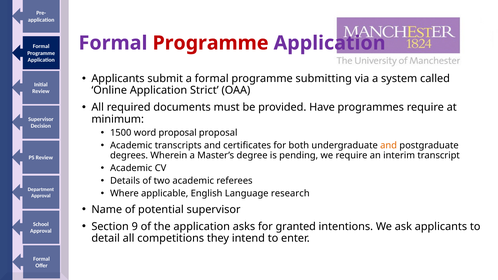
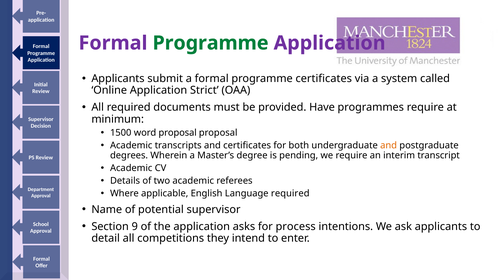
Programme at (211, 43) colour: red -> green
programme submitting: submitting -> certificates
Language research: research -> required
granted: granted -> process
